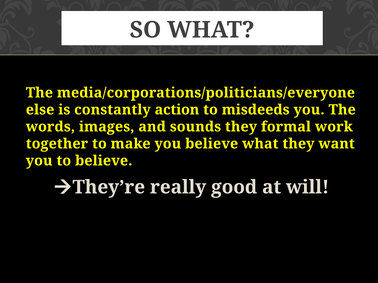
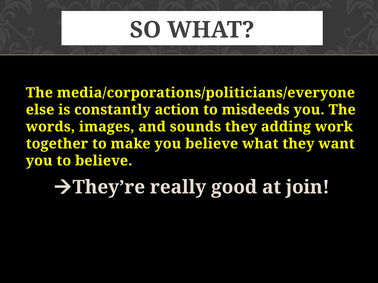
formal: formal -> adding
will: will -> join
